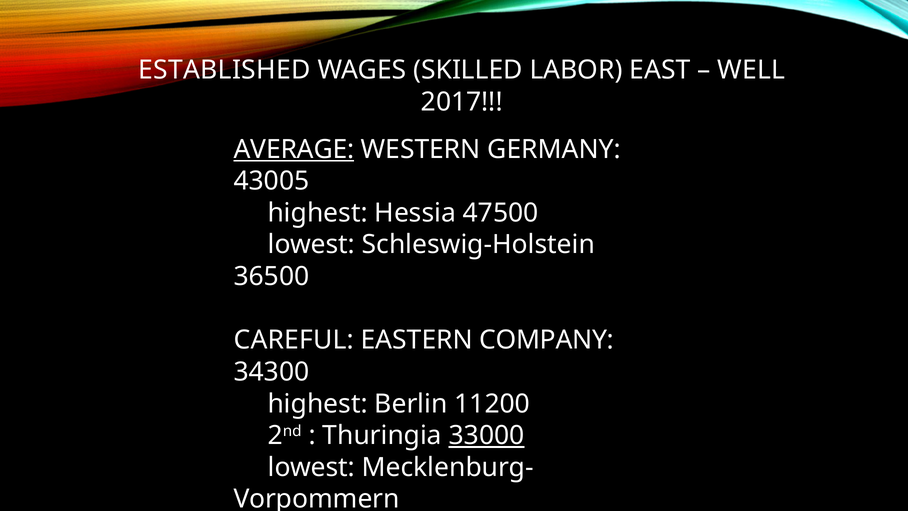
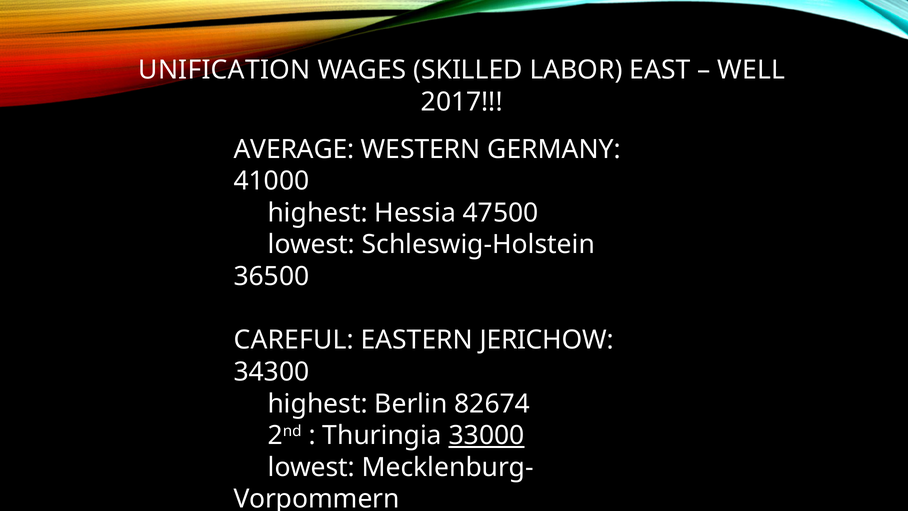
ESTABLISHED: ESTABLISHED -> UNIFICATION
AVERAGE underline: present -> none
43005: 43005 -> 41000
COMPANY: COMPANY -> JERICHOW
11200: 11200 -> 82674
